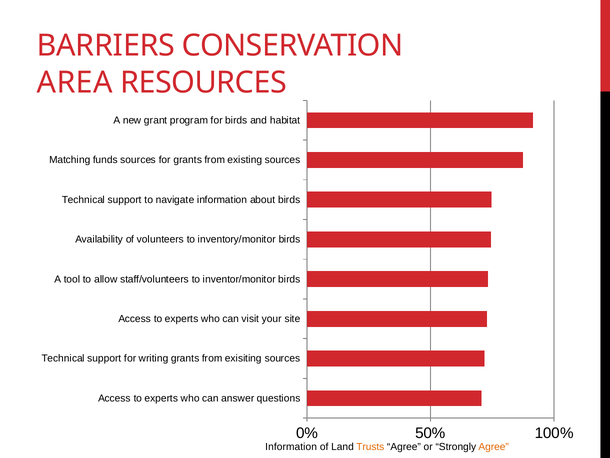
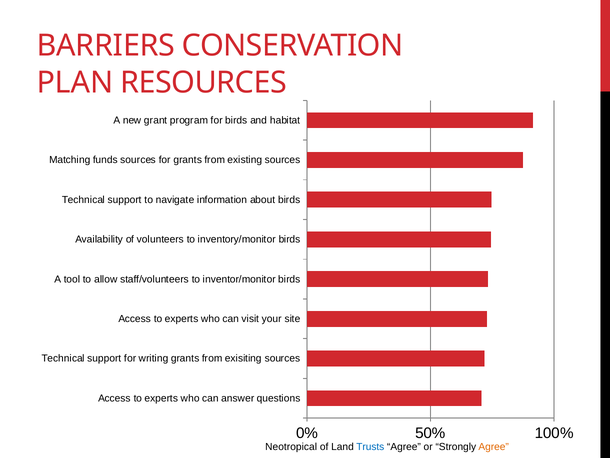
AREA: AREA -> PLAN
Information at (291, 446): Information -> Neotropical
Trusts colour: orange -> blue
